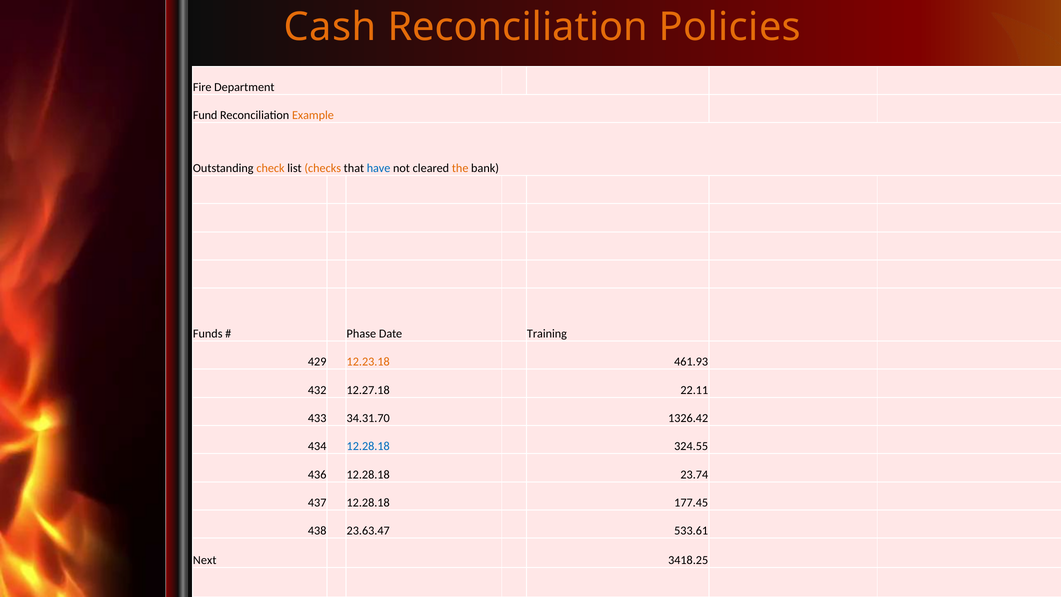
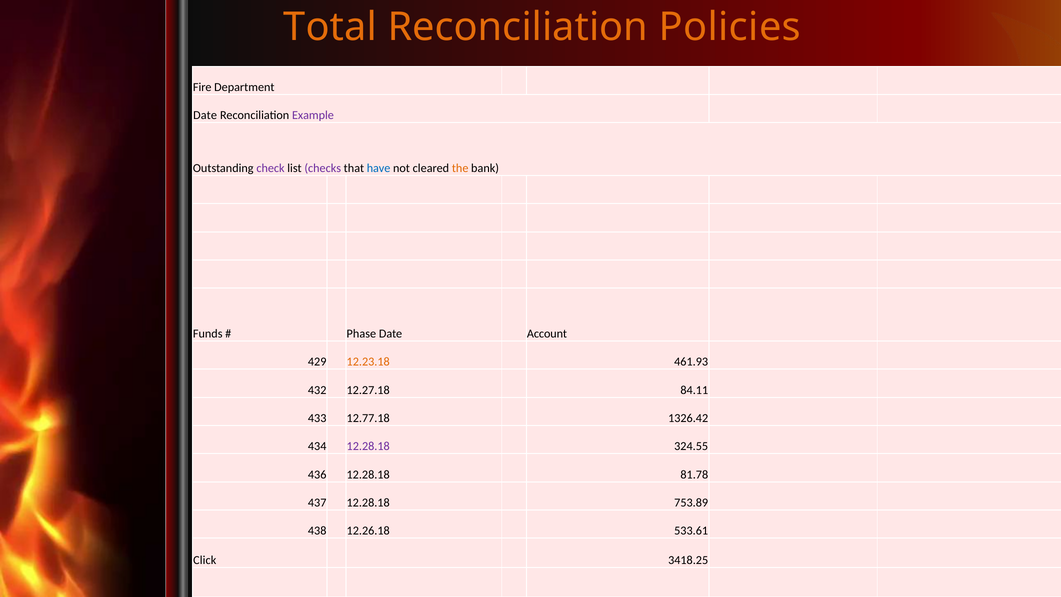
Cash: Cash -> Total
Fund at (205, 115): Fund -> Date
Example colour: orange -> purple
check colour: orange -> purple
checks colour: orange -> purple
Training: Training -> Account
22.11: 22.11 -> 84.11
34.31.70: 34.31.70 -> 12.77.18
12.28.18 at (368, 446) colour: blue -> purple
23.74: 23.74 -> 81.78
177.45: 177.45 -> 753.89
23.63.47: 23.63.47 -> 12.26.18
Next: Next -> Click
